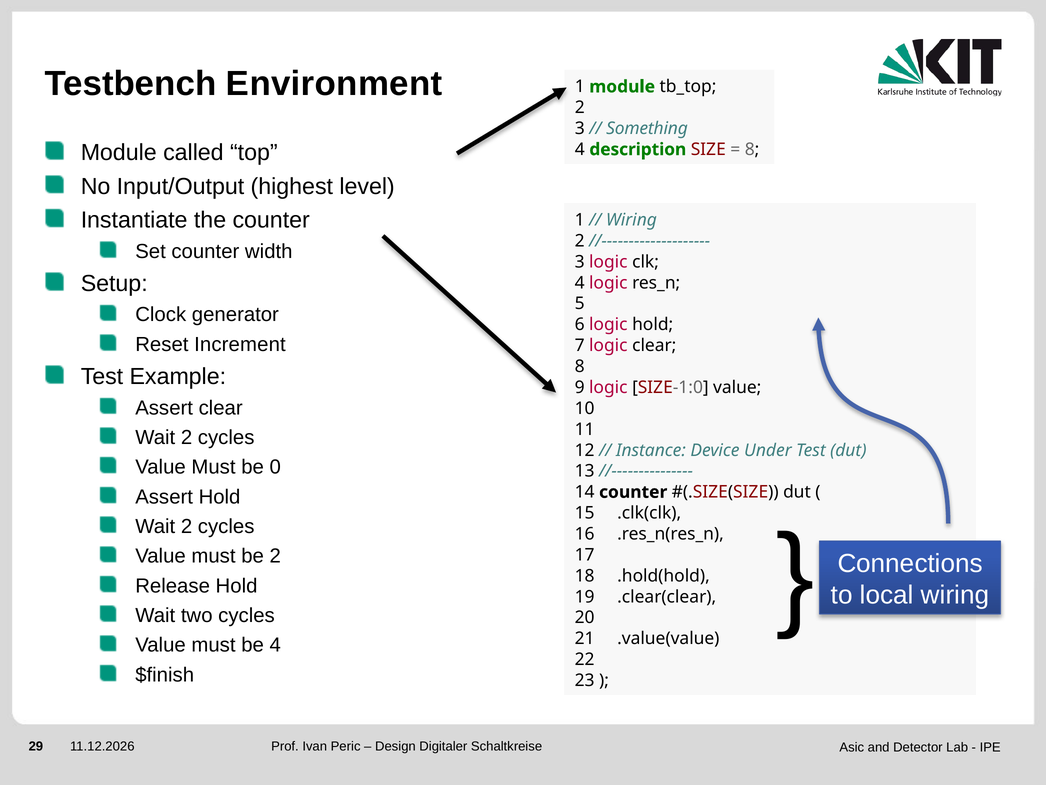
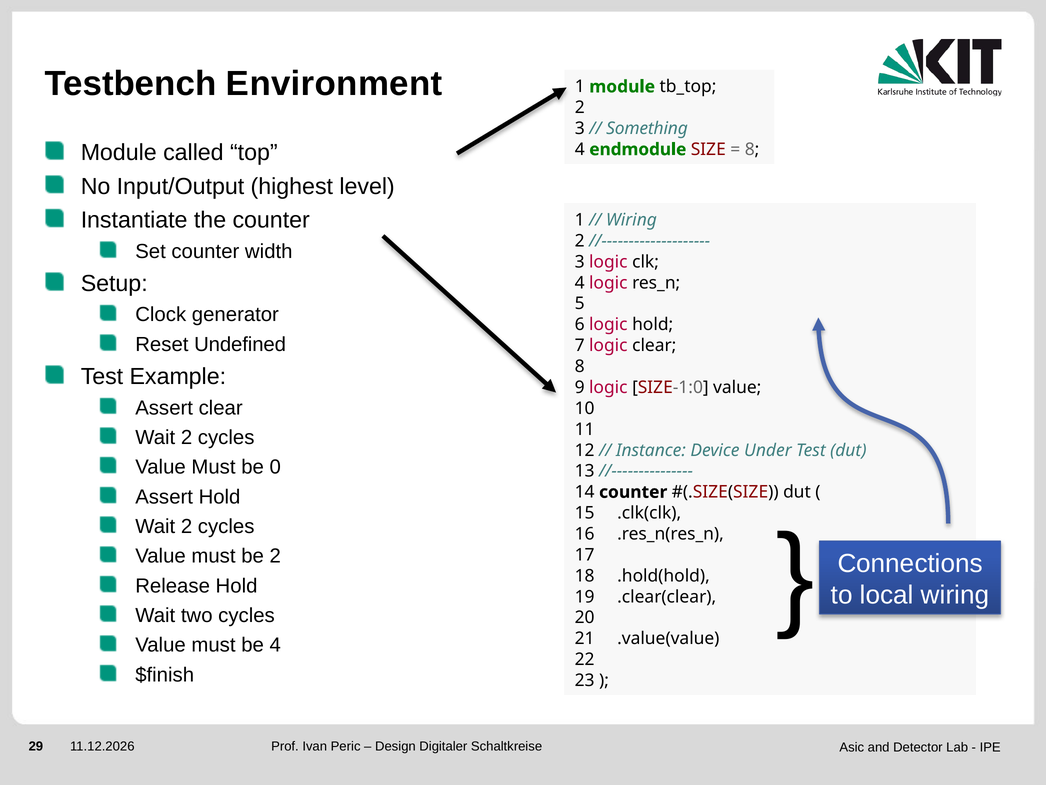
description: description -> endmodule
Increment: Increment -> Undefined
